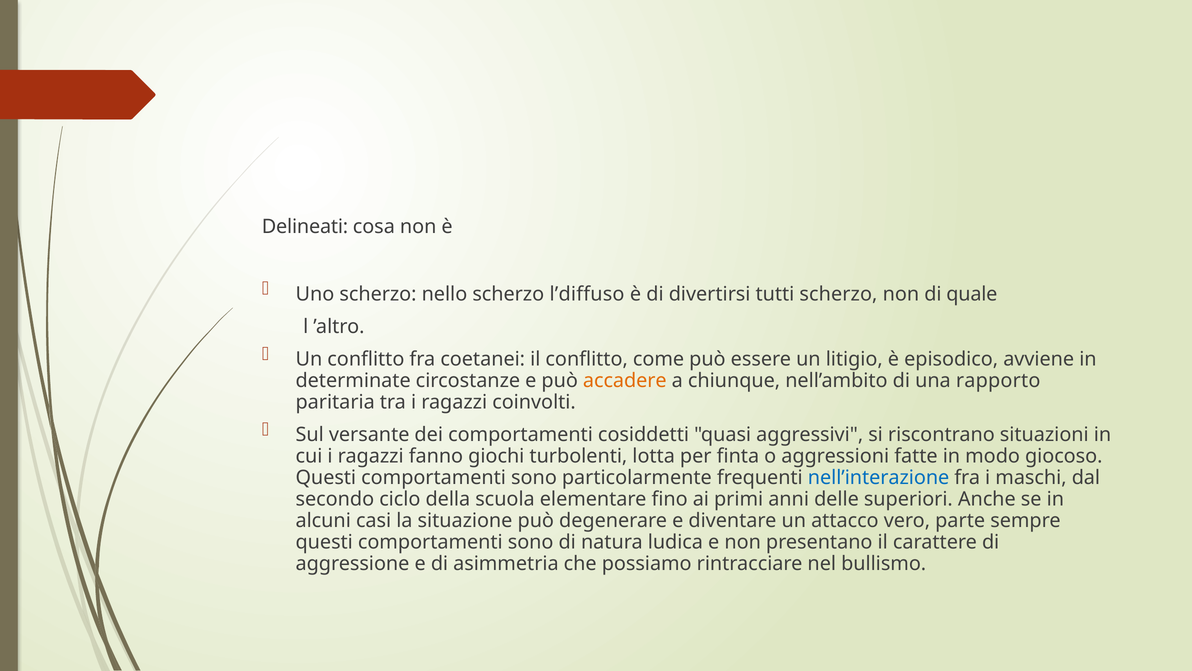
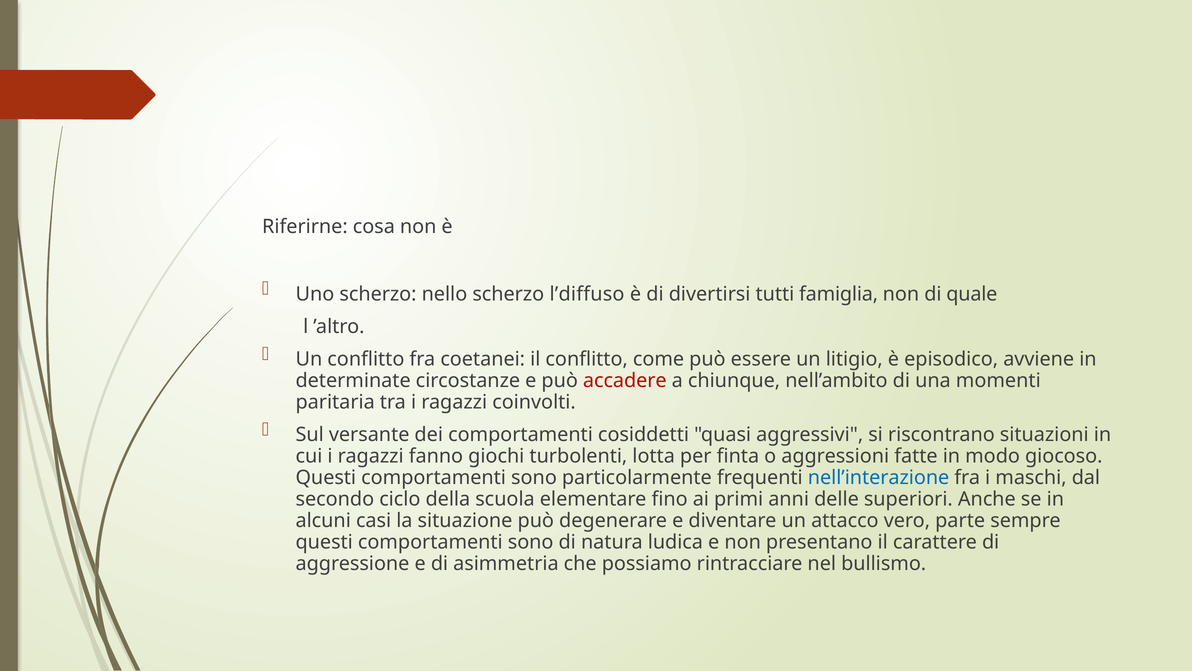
Delineati: Delineati -> Riferirne
tutti scherzo: scherzo -> famiglia
accadere colour: orange -> red
rapporto: rapporto -> momenti
